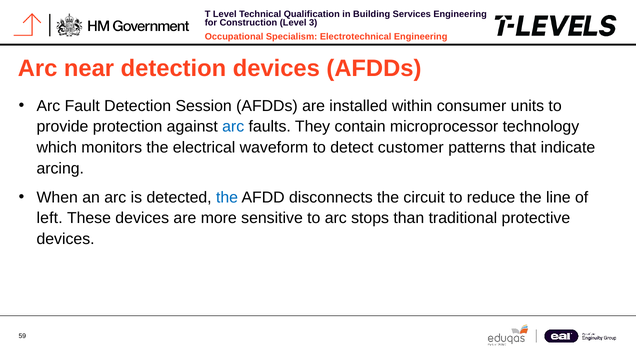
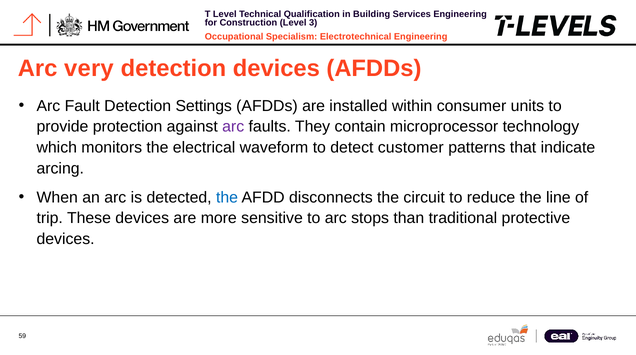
near: near -> very
Session: Session -> Settings
arc at (233, 127) colour: blue -> purple
left: left -> trip
